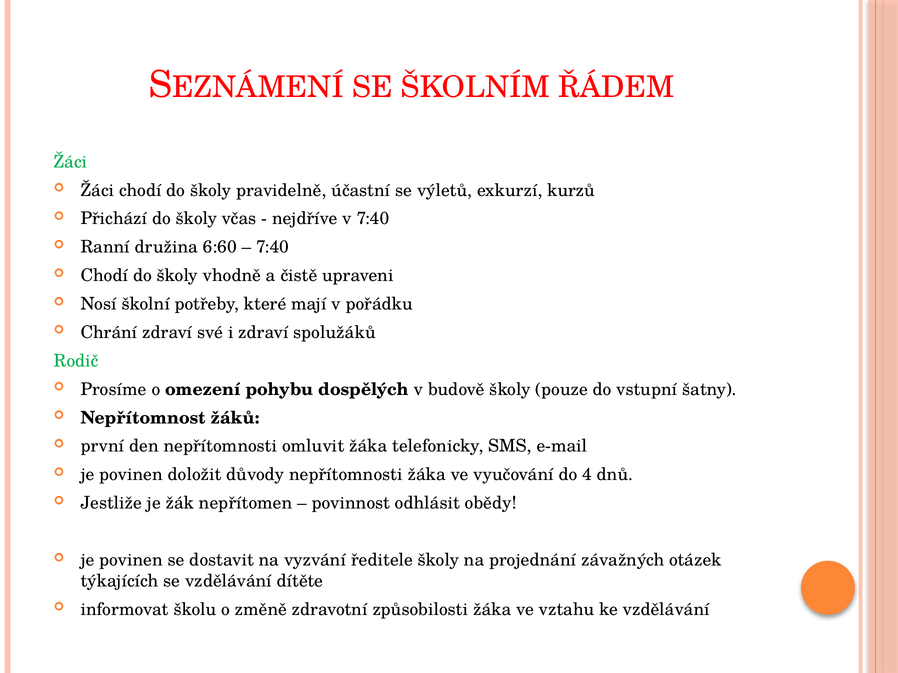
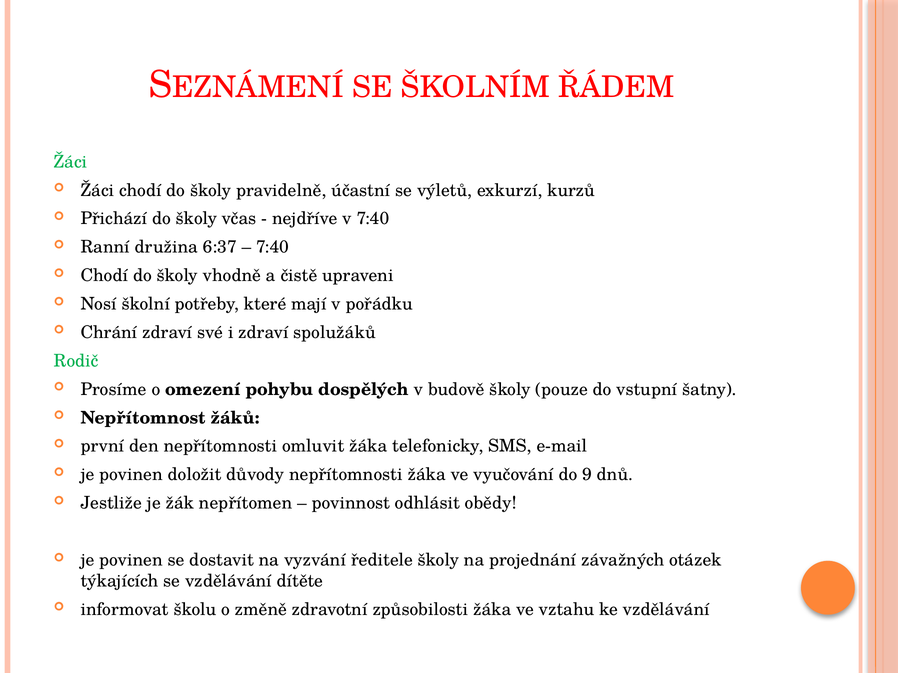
6:60: 6:60 -> 6:37
4: 4 -> 9
